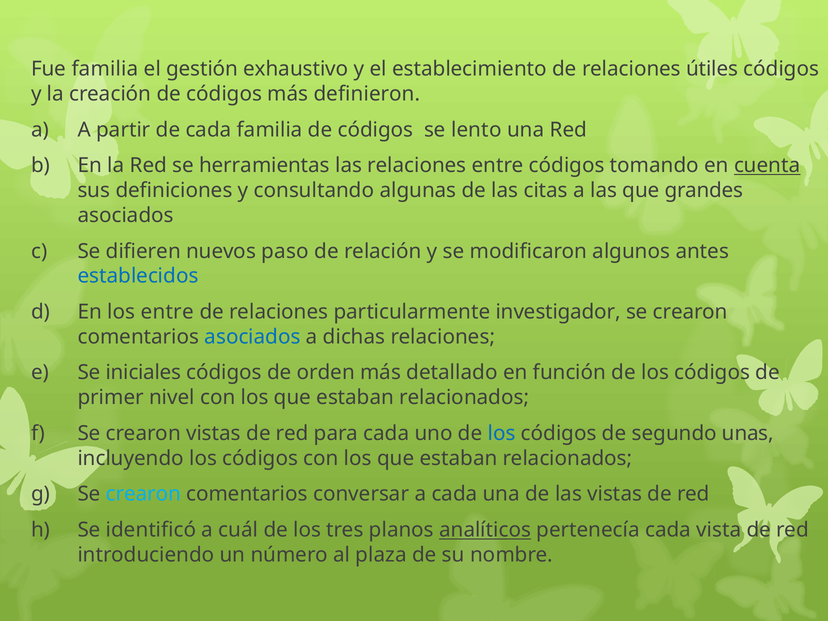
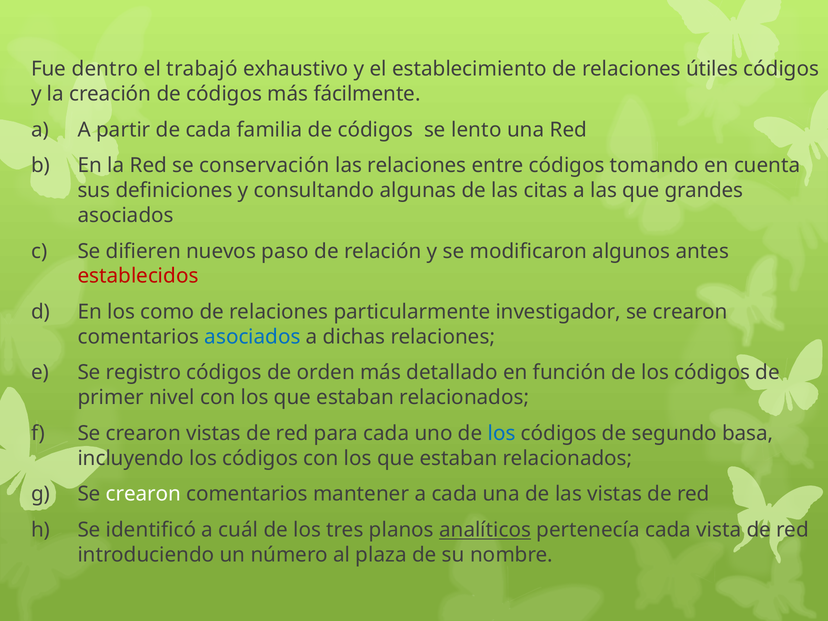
Fue familia: familia -> dentro
gestión: gestión -> trabajó
definieron: definieron -> fácilmente
herramientas: herramientas -> conservación
cuenta underline: present -> none
establecidos colour: blue -> red
los entre: entre -> como
iniciales: iniciales -> registro
unas: unas -> basa
crearon at (143, 494) colour: light blue -> white
conversar: conversar -> mantener
